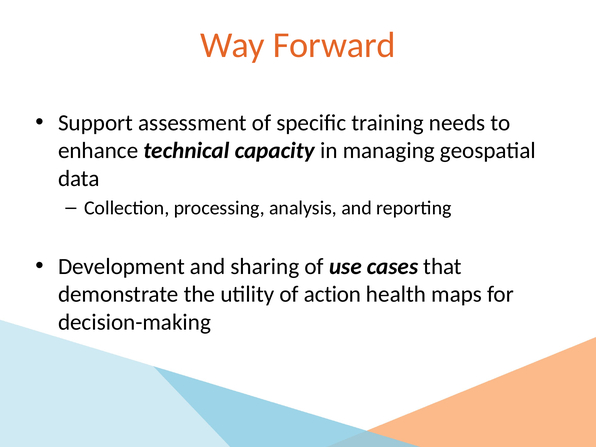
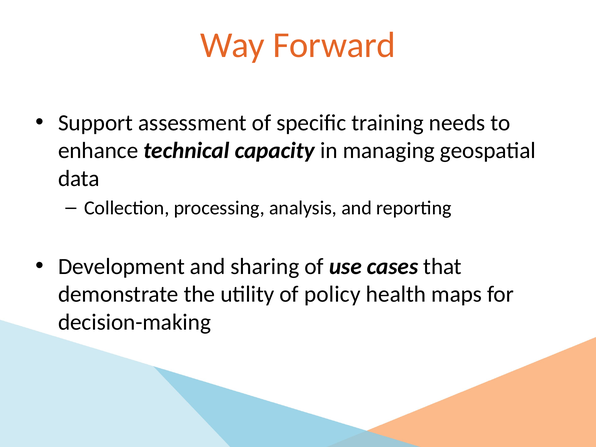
action: action -> policy
